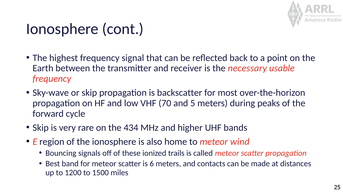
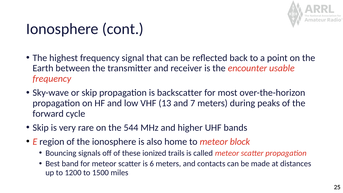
necessary: necessary -> encounter
70: 70 -> 13
5: 5 -> 7
434: 434 -> 544
wind: wind -> block
